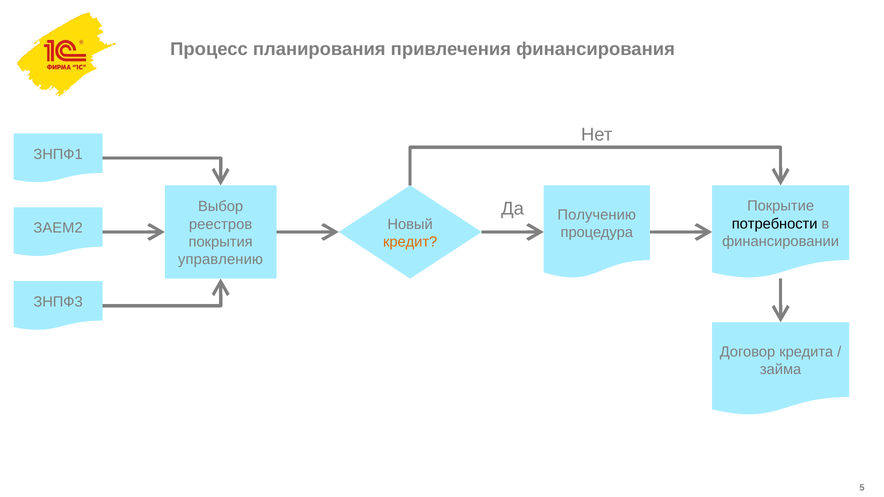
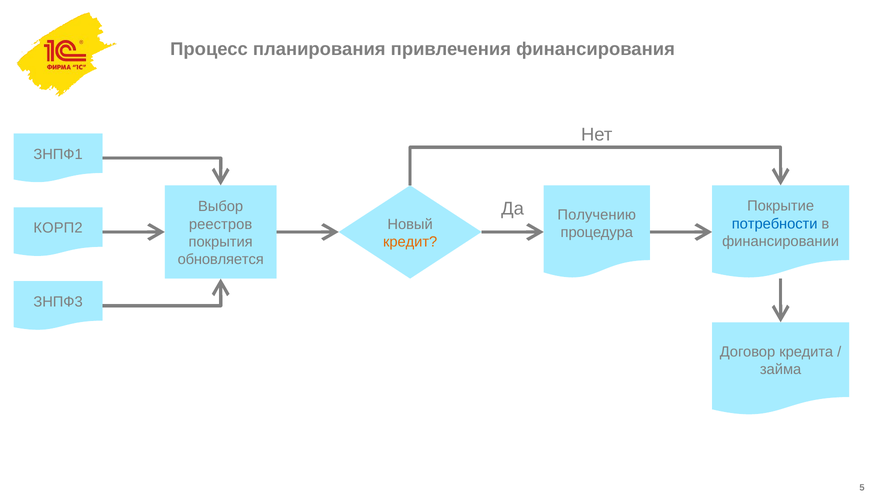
потребности colour: black -> blue
ЗАЕМ2: ЗАЕМ2 -> КОРП2
управлению: управлению -> обновляется
